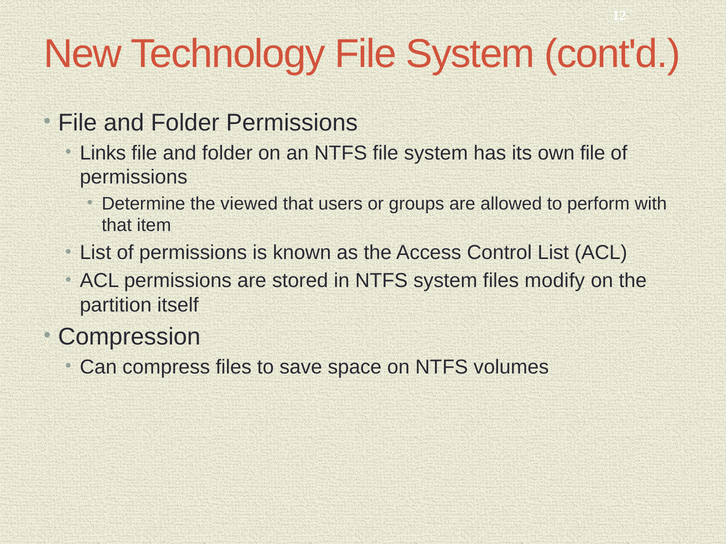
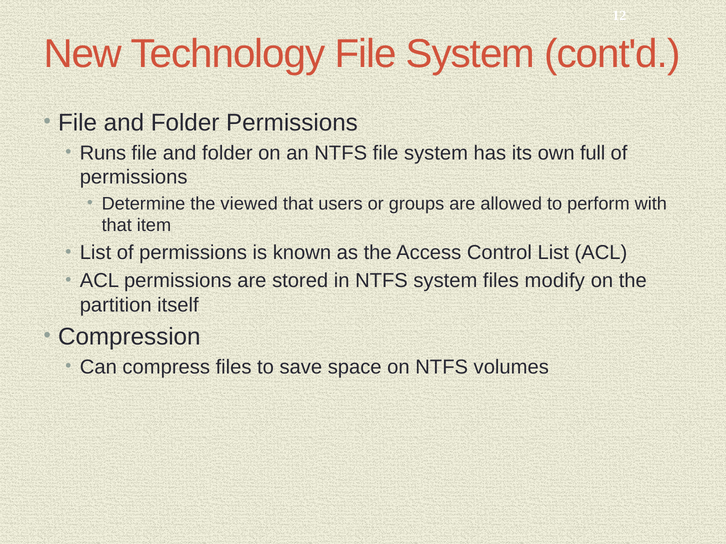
Links: Links -> Runs
own file: file -> full
